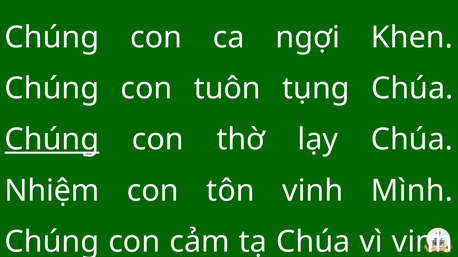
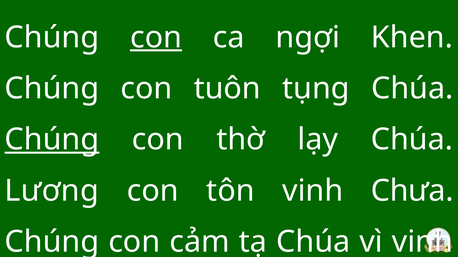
con at (156, 37) underline: none -> present
Nhiệm: Nhiệm -> Lương
Mình: Mình -> Chưa
